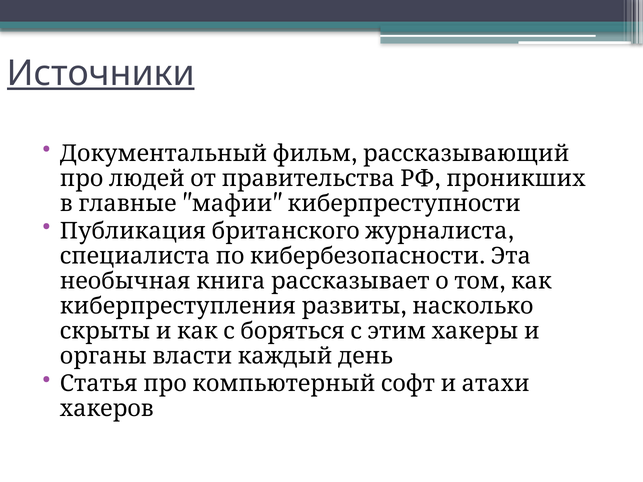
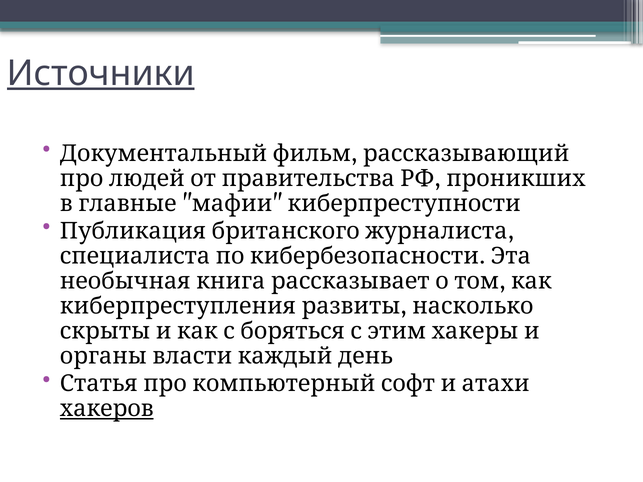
хакеров underline: none -> present
